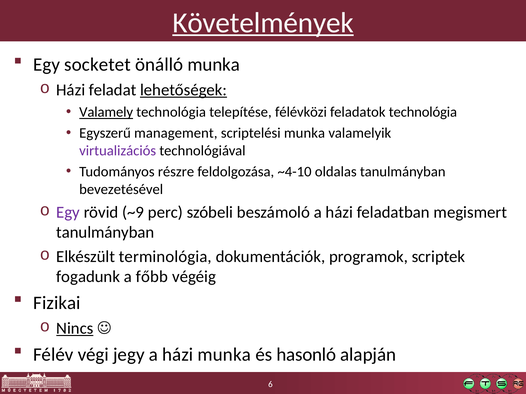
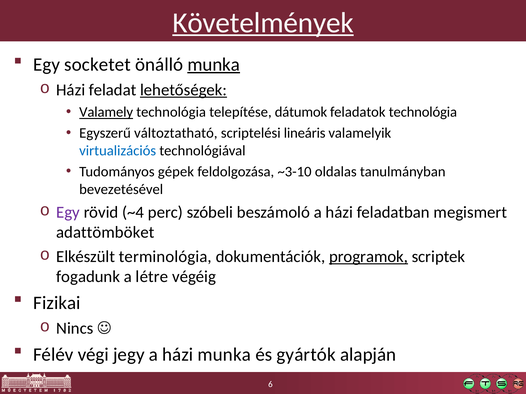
munka at (214, 65) underline: none -> present
félévközi: félévközi -> dátumok
management: management -> változtatható
scriptelési munka: munka -> lineáris
virtualizációs colour: purple -> blue
részre: részre -> gépek
~4-10: ~4-10 -> ~3-10
~9: ~9 -> ~4
tanulmányban at (105, 233): tanulmányban -> adattömböket
programok underline: none -> present
főbb: főbb -> létre
Nincs underline: present -> none
hasonló: hasonló -> gyártók
